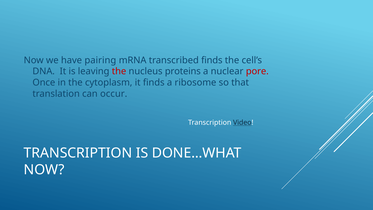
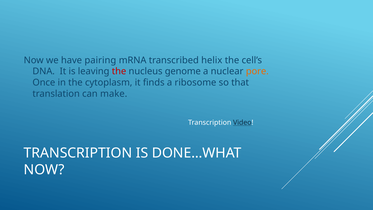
transcribed finds: finds -> helix
proteins: proteins -> genome
pore colour: red -> orange
occur: occur -> make
